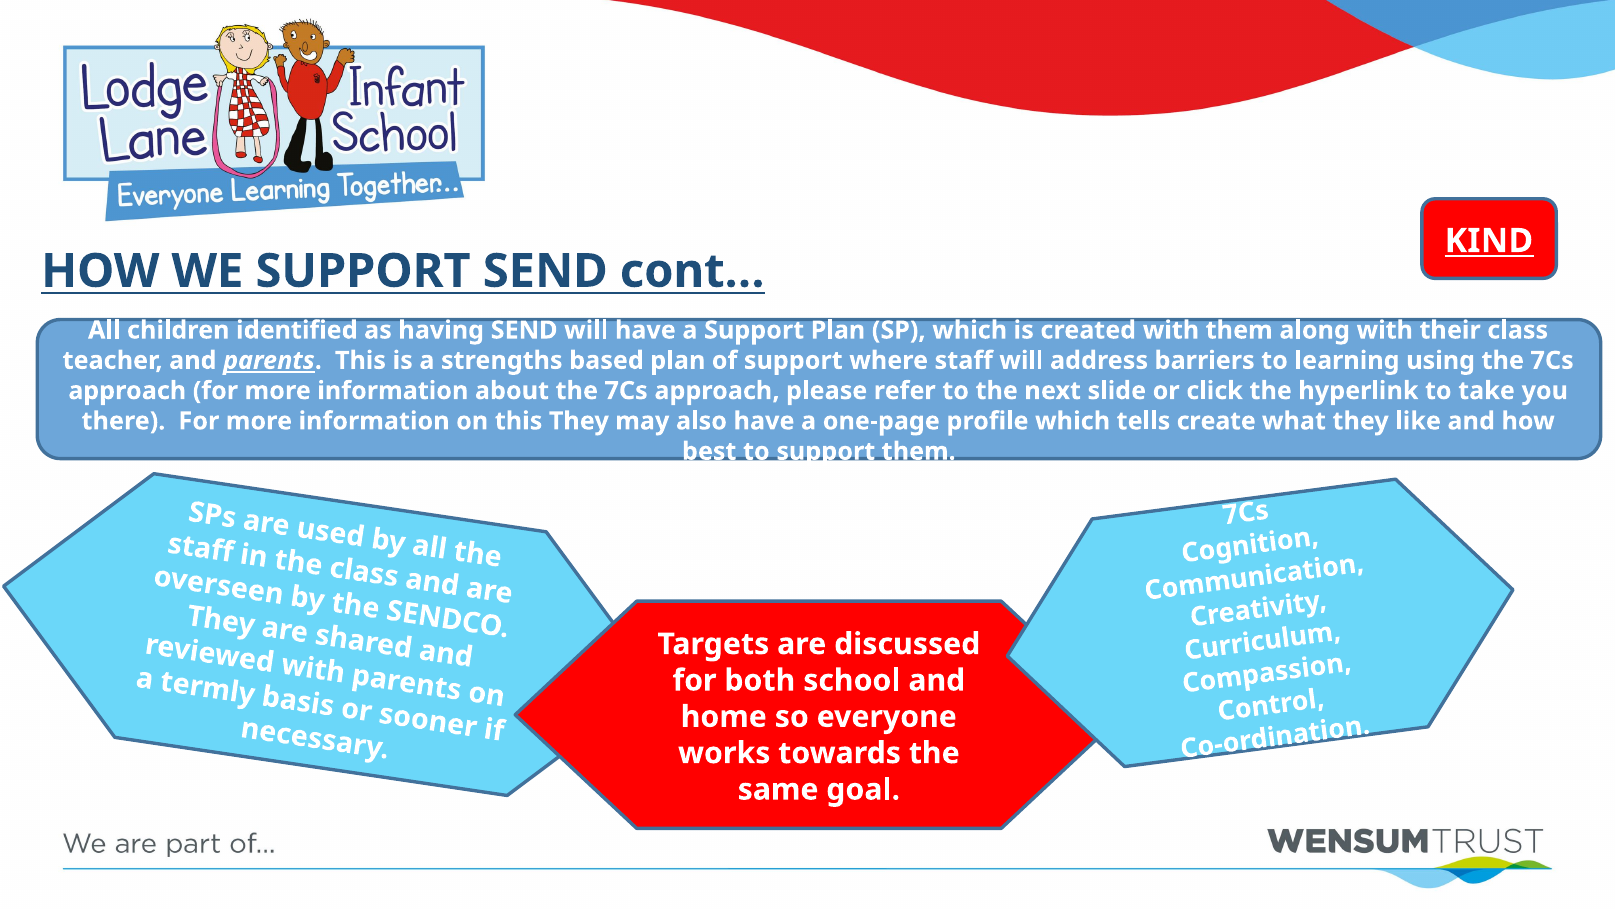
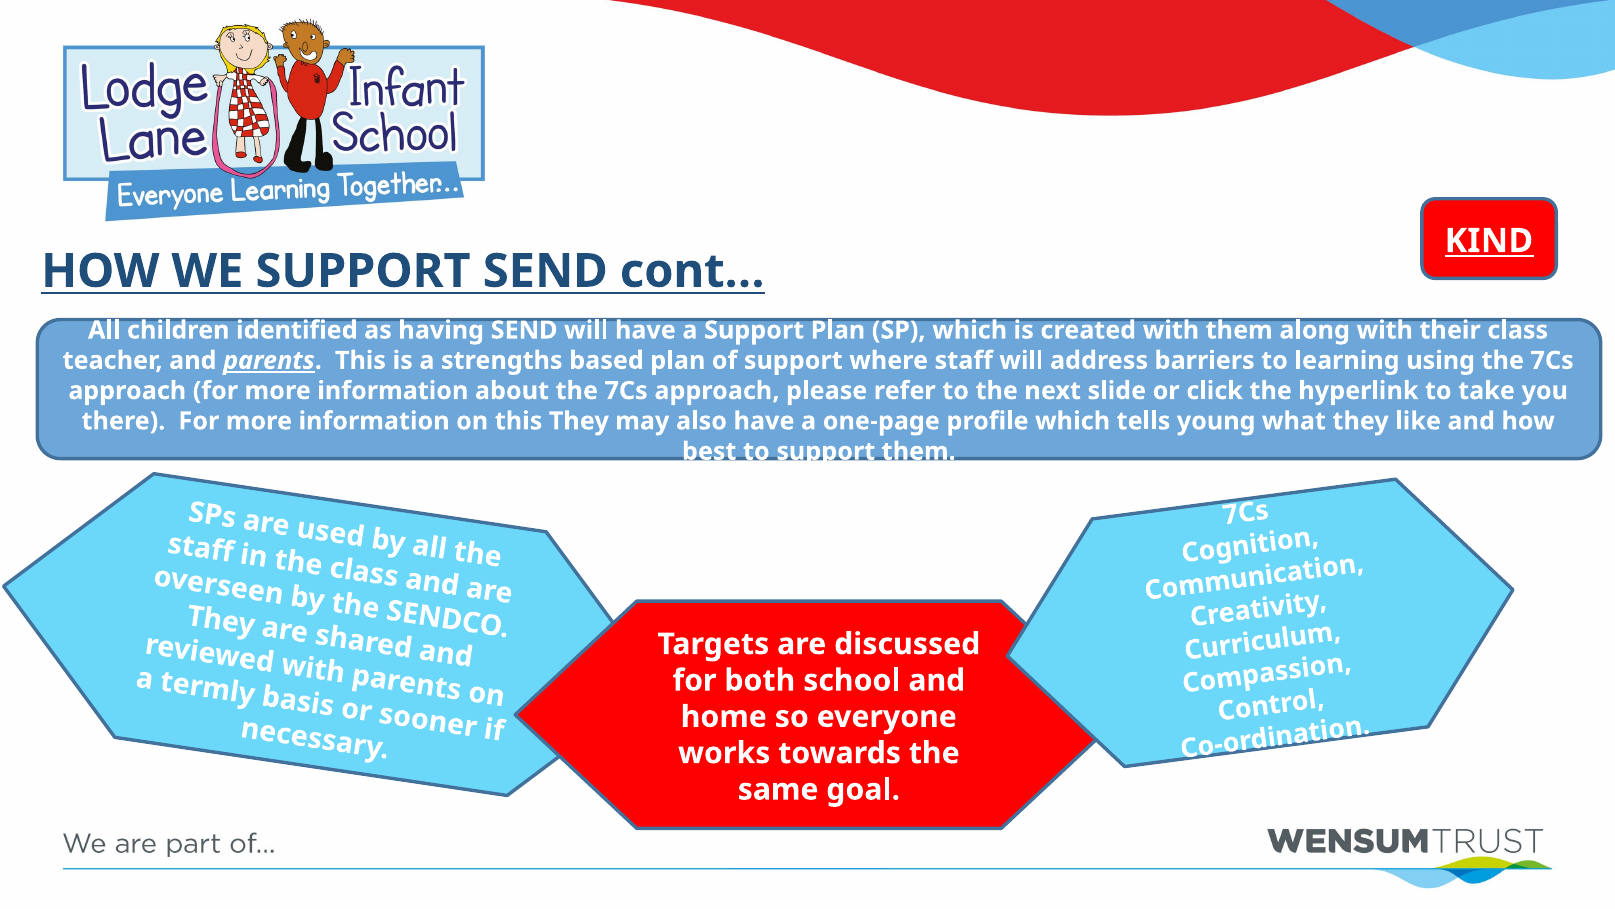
create: create -> young
